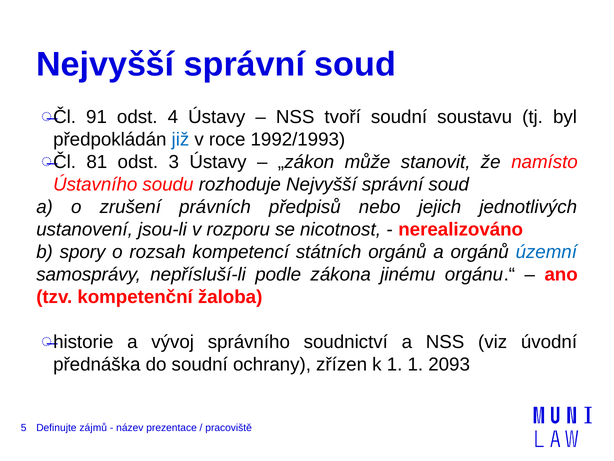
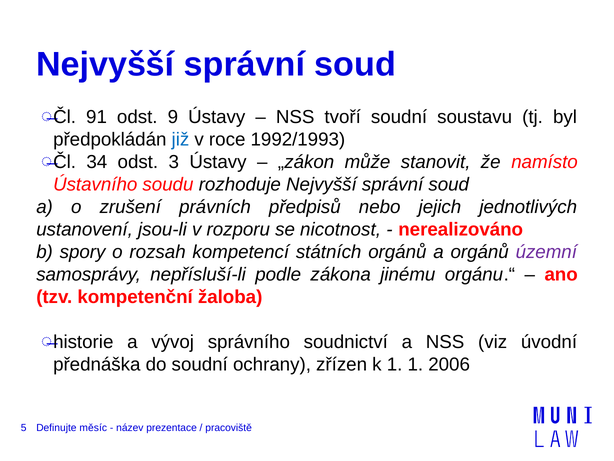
4: 4 -> 9
81: 81 -> 34
územní colour: blue -> purple
2093: 2093 -> 2006
zájmů: zájmů -> měsíc
